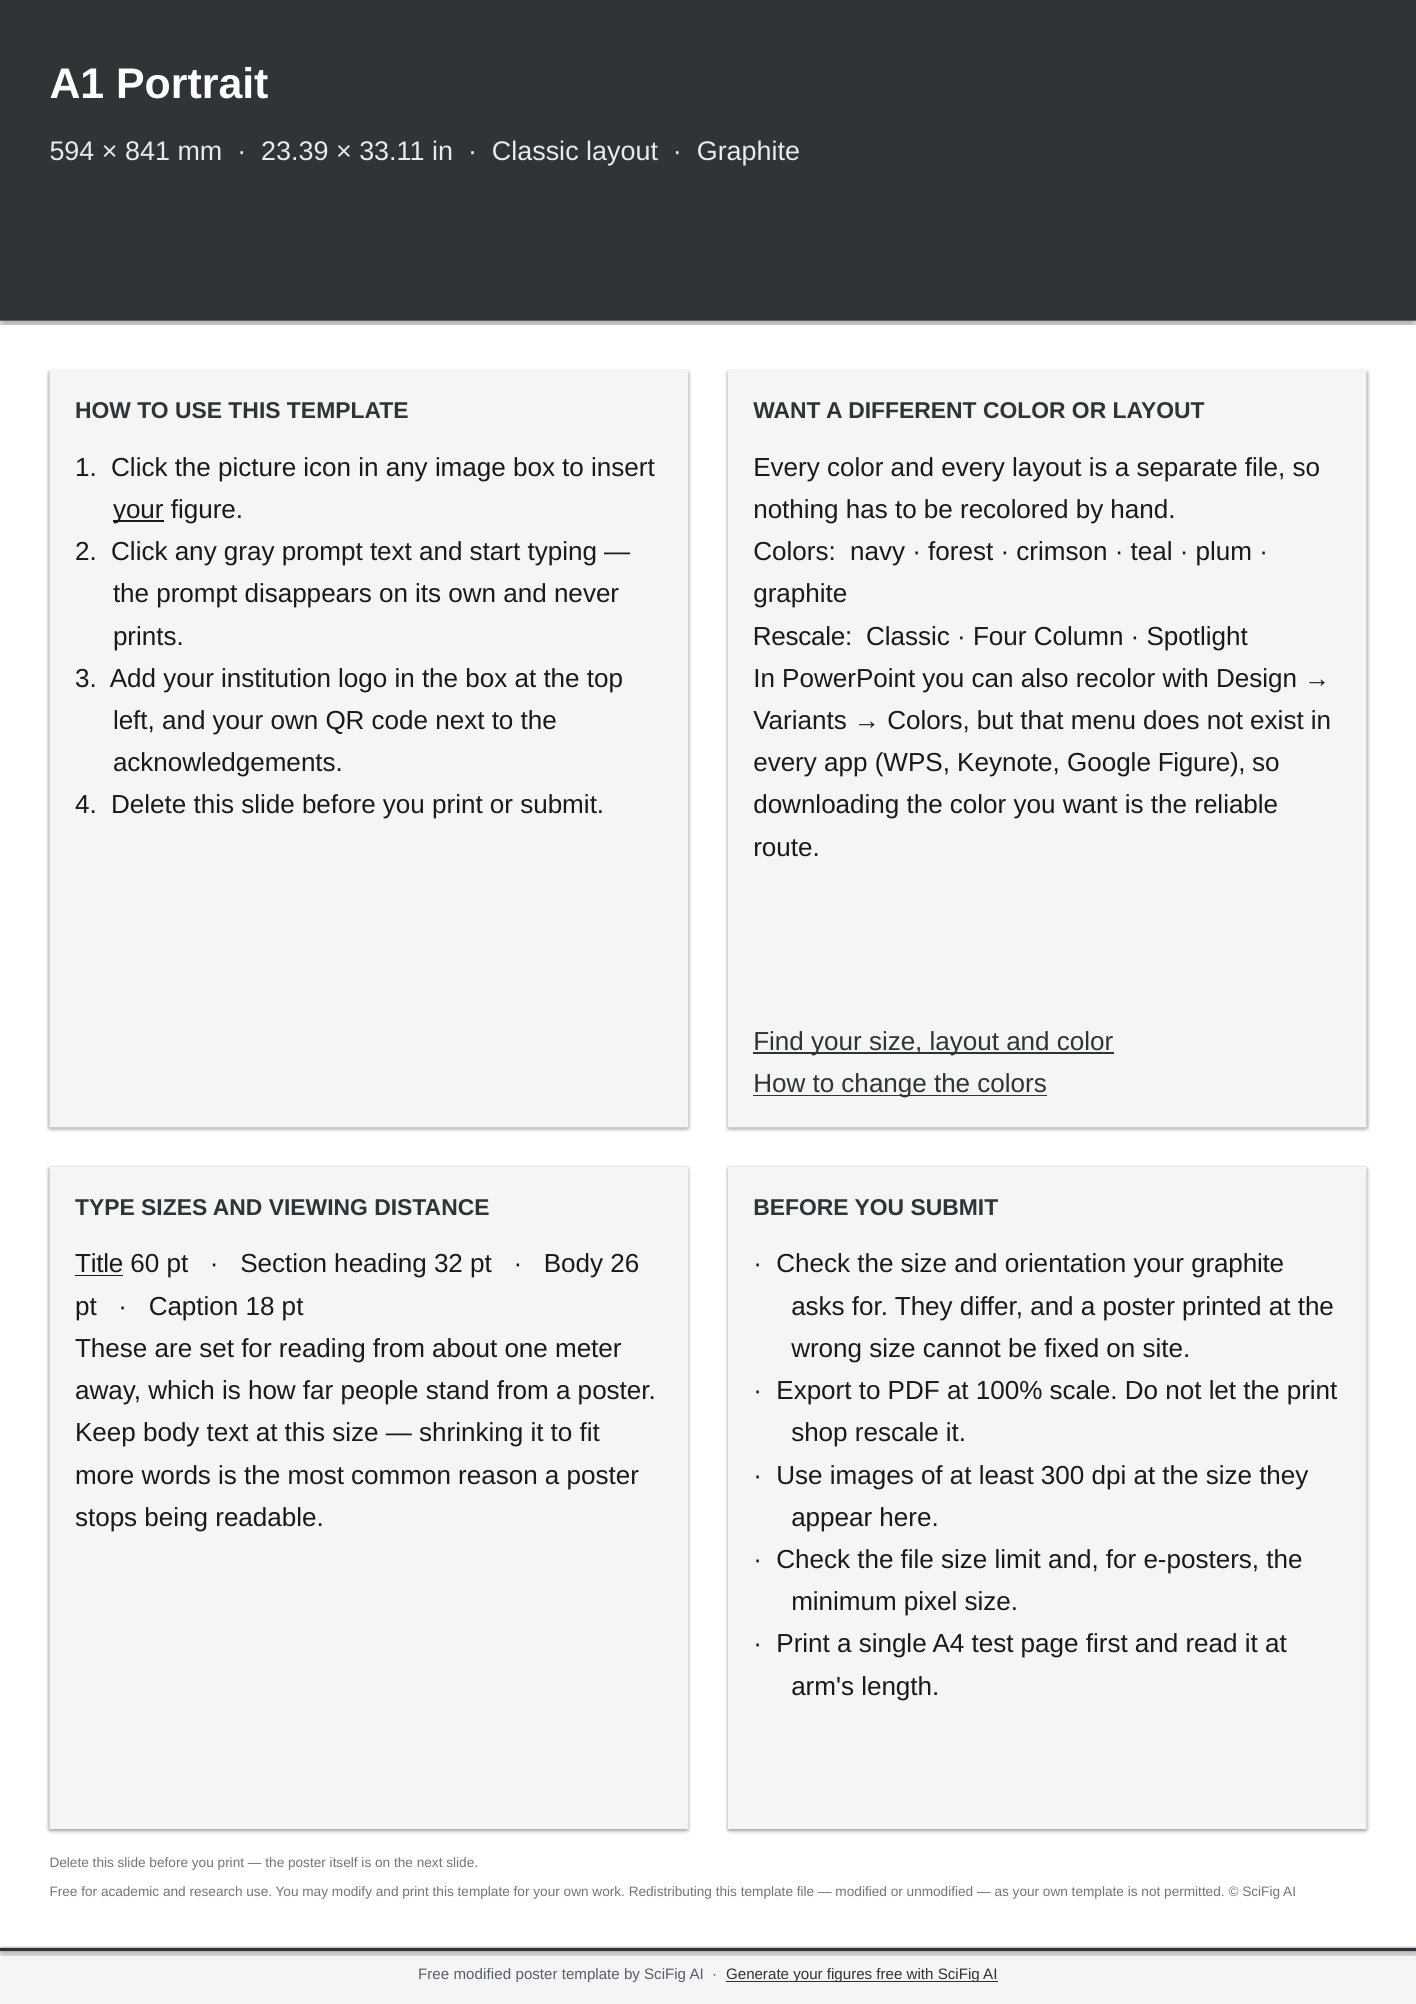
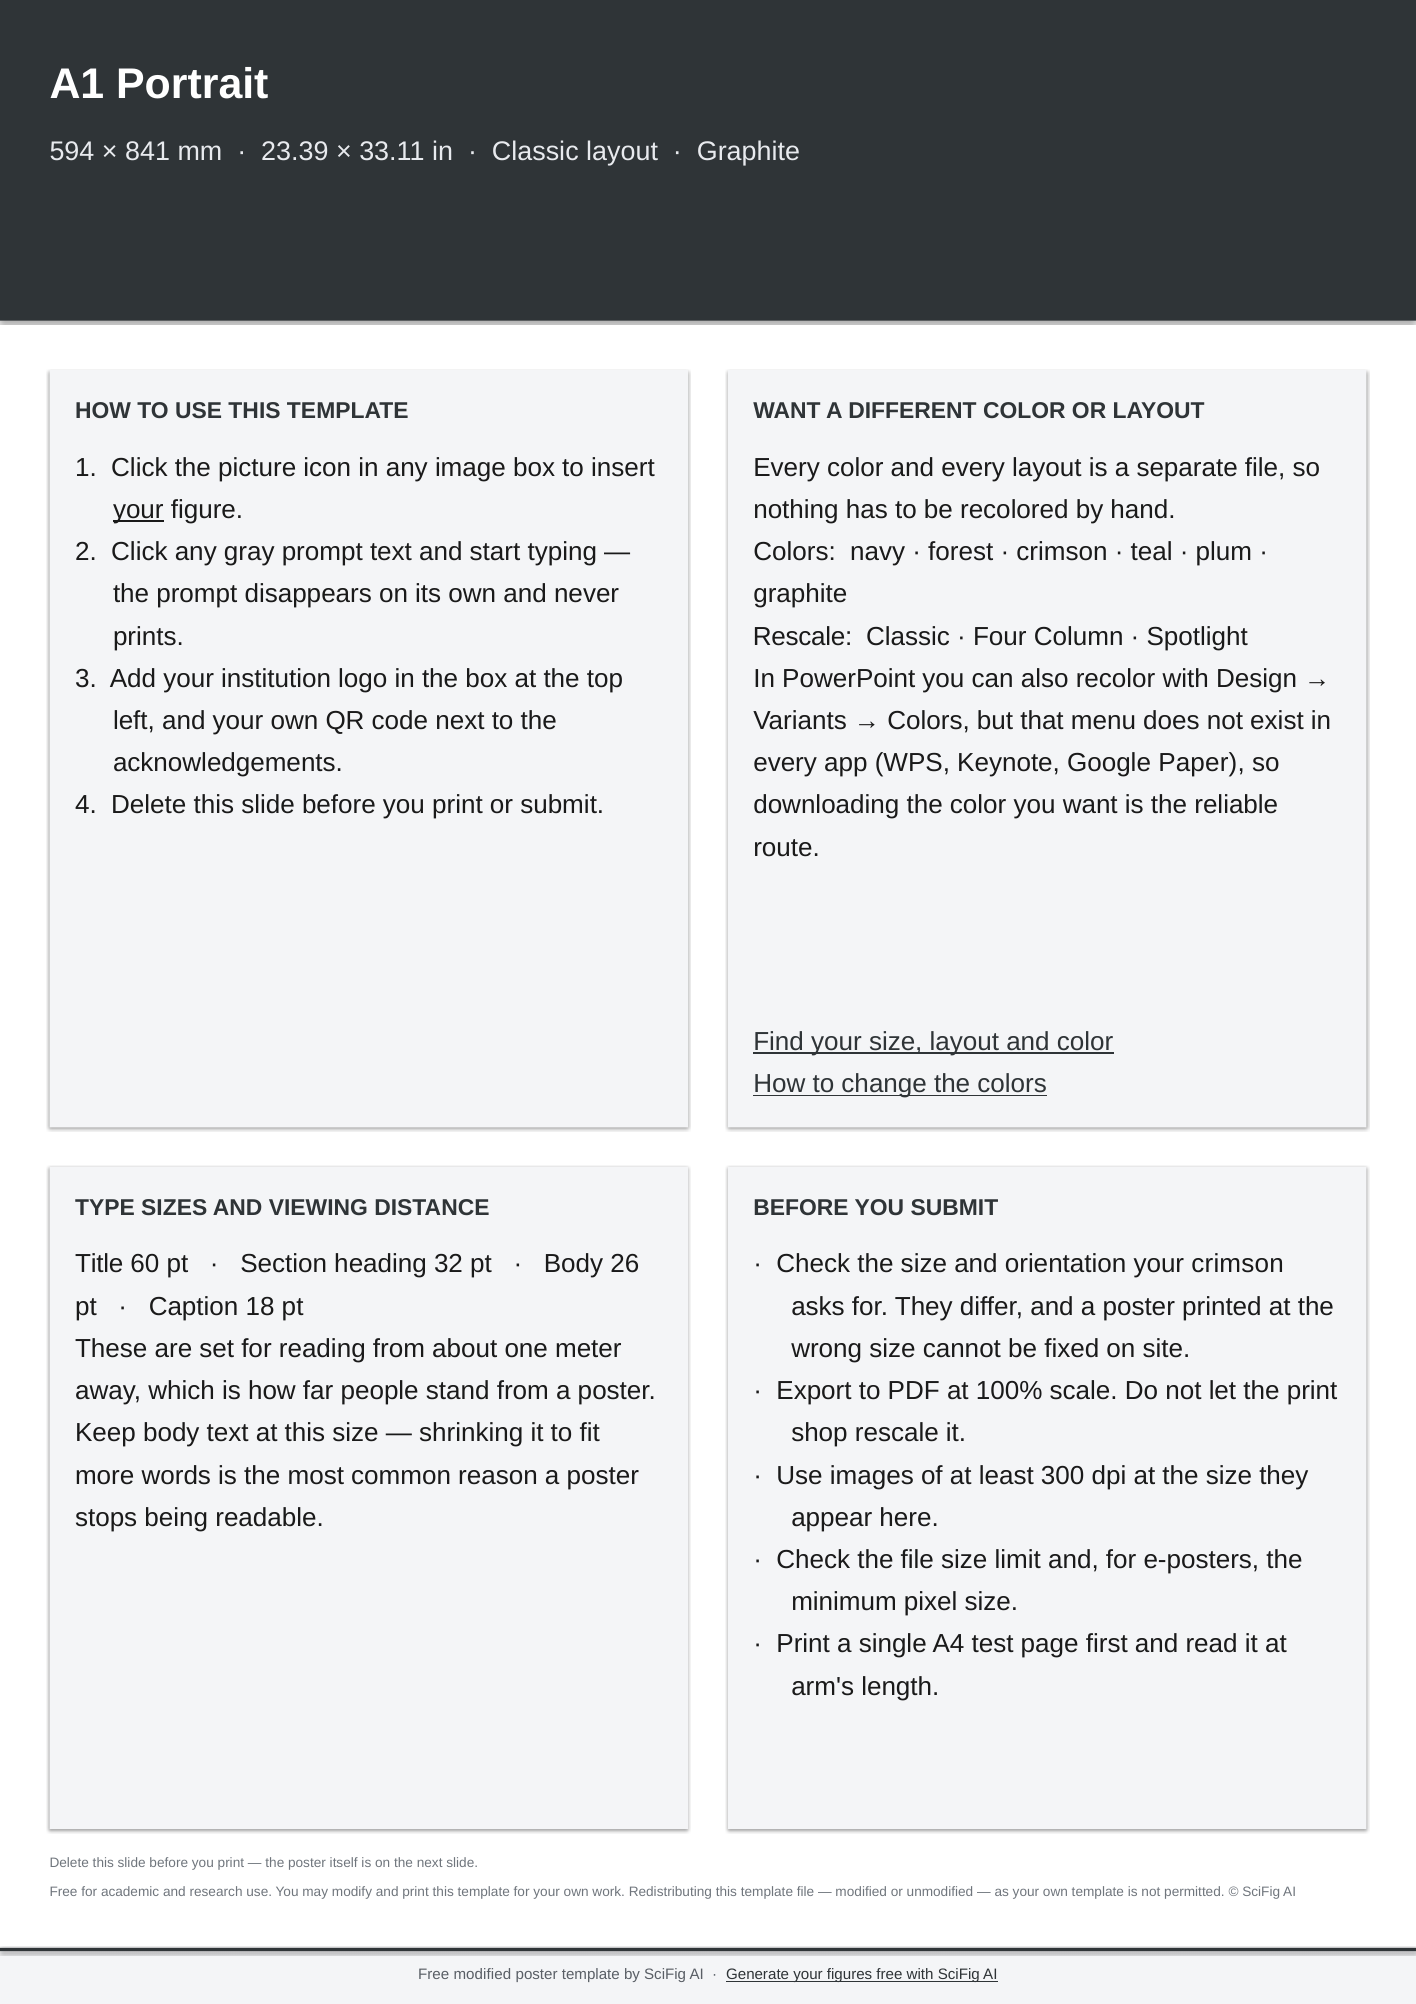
Google Figure: Figure -> Paper
Title underline: present -> none
your graphite: graphite -> crimson
